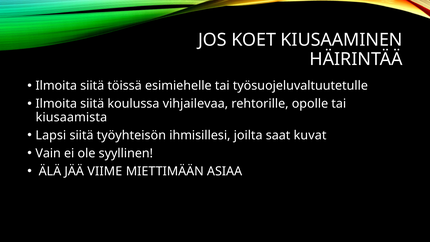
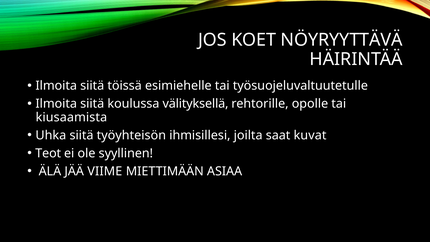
KIUSAAMINEN: KIUSAAMINEN -> NÖYRYYTTÄVÄ
vihjailevaa: vihjailevaa -> välityksellä
Lapsi: Lapsi -> Uhka
Vain: Vain -> Teot
